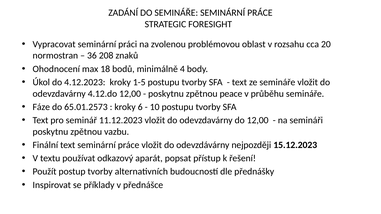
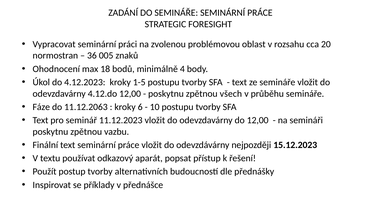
208: 208 -> 005
peace: peace -> všech
65.01.2573: 65.01.2573 -> 11.12.2063
